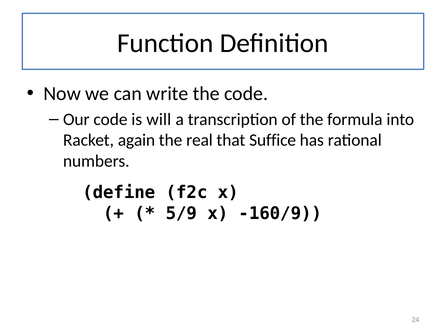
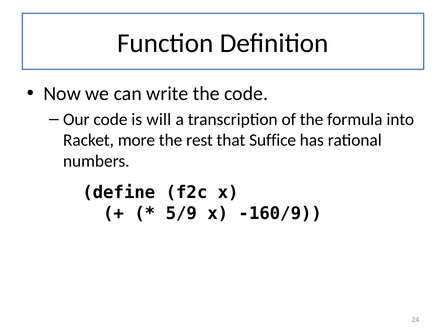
again: again -> more
real: real -> rest
